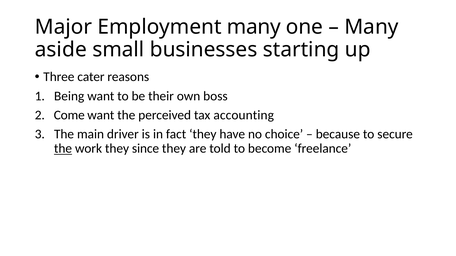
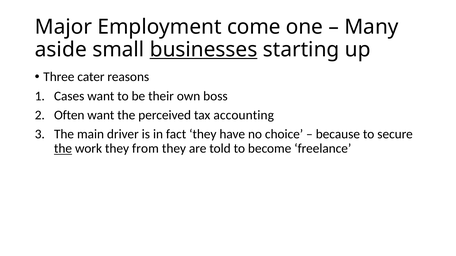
Employment many: many -> come
businesses underline: none -> present
Being: Being -> Cases
Come: Come -> Often
since: since -> from
